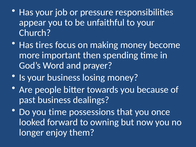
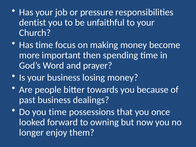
appear: appear -> dentist
Has tires: tires -> time
